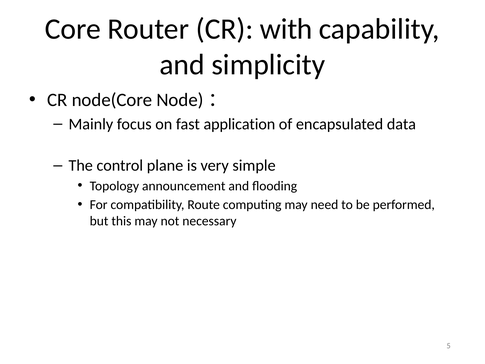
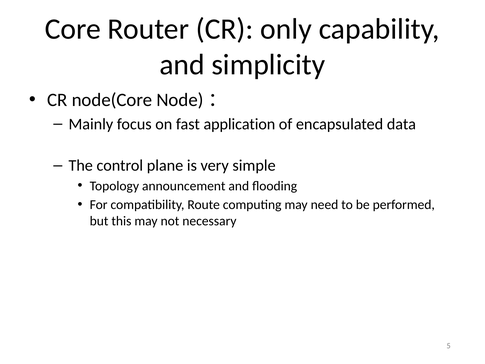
with: with -> only
